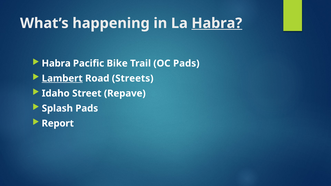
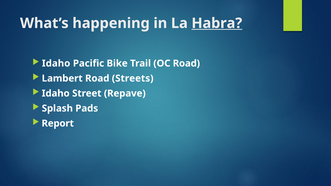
Habra at (56, 63): Habra -> Idaho
OC Pads: Pads -> Road
Lambert underline: present -> none
